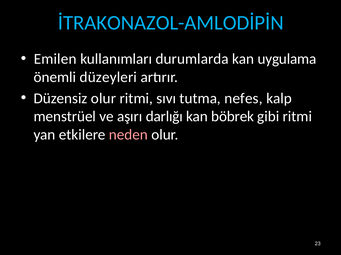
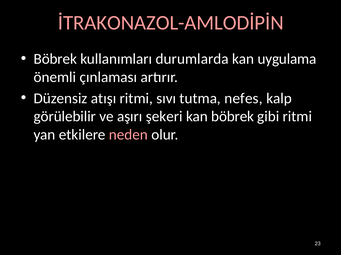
İTRAKONAZOL-AMLODİPİN colour: light blue -> pink
Emilen at (55, 59): Emilen -> Böbrek
düzeyleri: düzeyleri -> çınlaması
Düzensiz olur: olur -> atışı
menstrüel: menstrüel -> görülebilir
darlığı: darlığı -> şekeri
